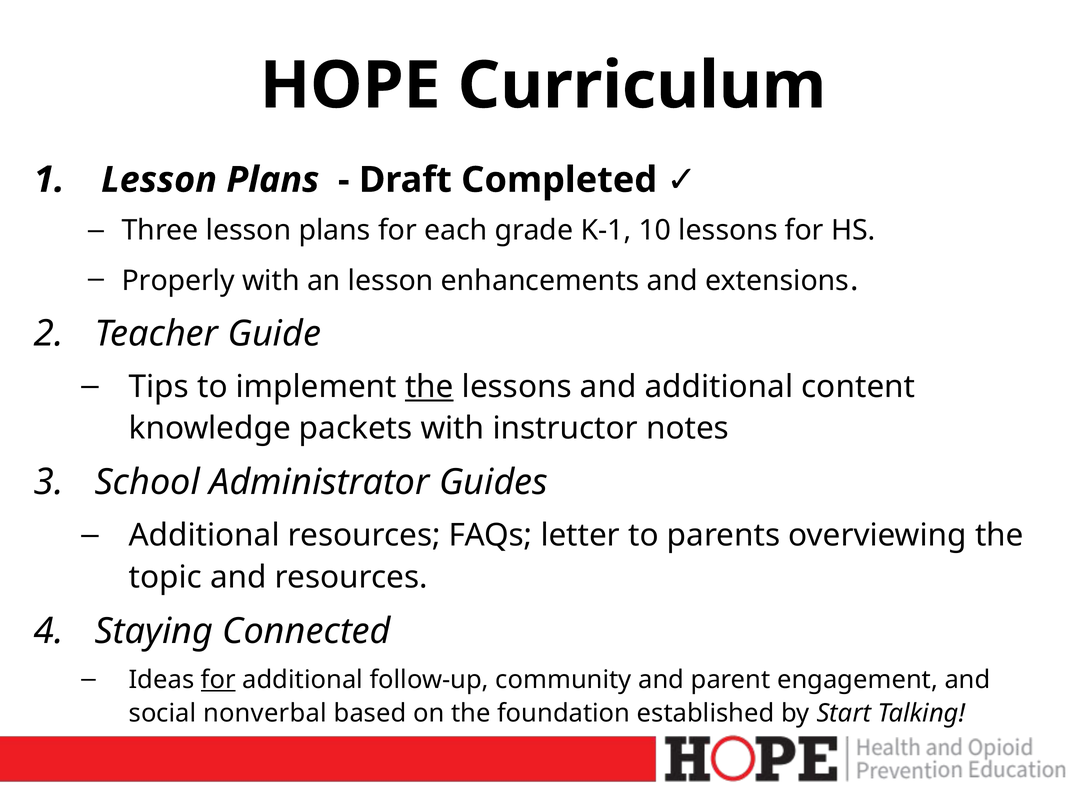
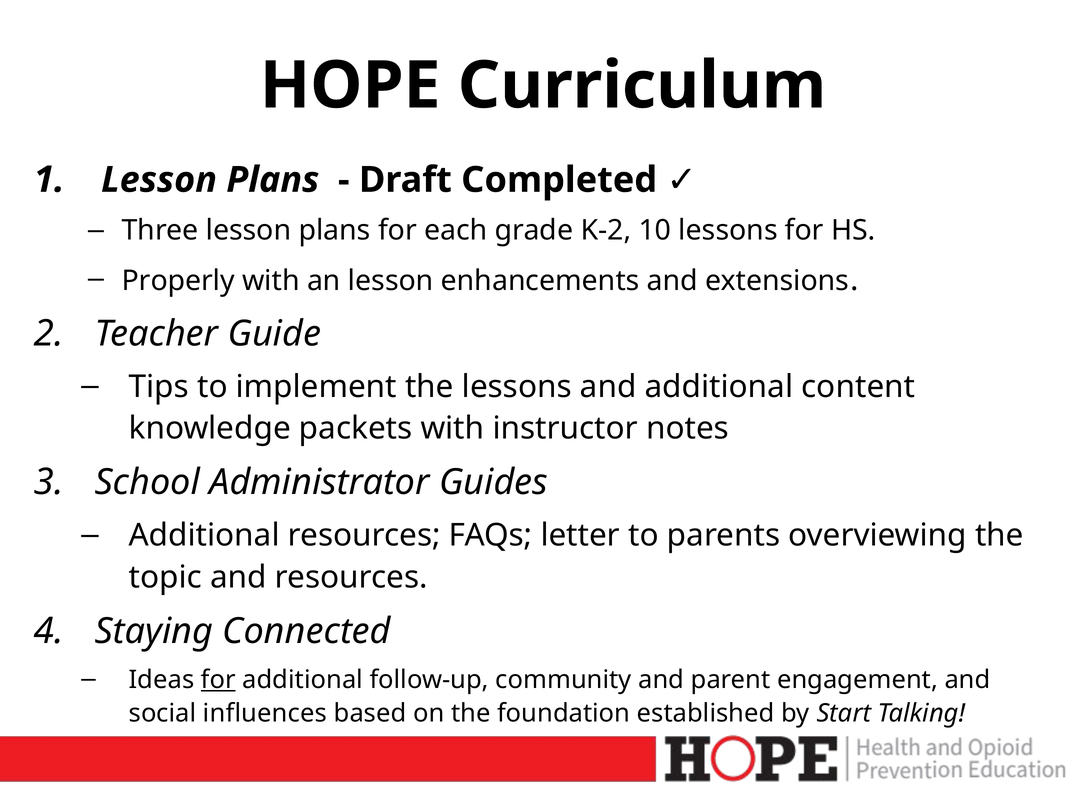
K-1: K-1 -> K-2
the at (429, 387) underline: present -> none
nonverbal: nonverbal -> influences
